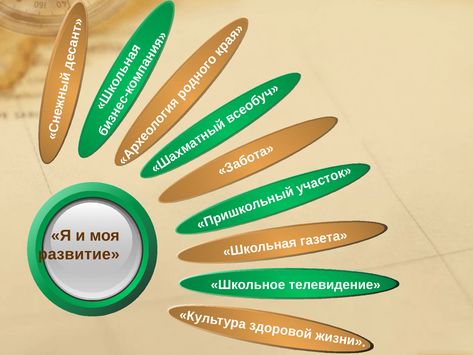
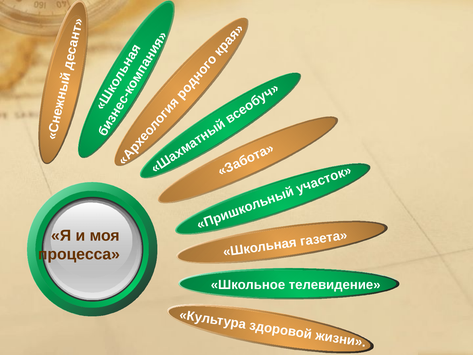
развитие: развитие -> процесса
